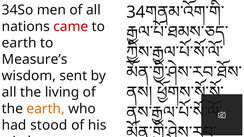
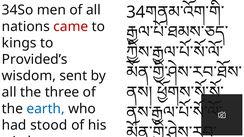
earth at (19, 43): earth -> kings
Measure’s: Measure’s -> Provided’s
living: living -> three
earth at (46, 109) colour: orange -> blue
